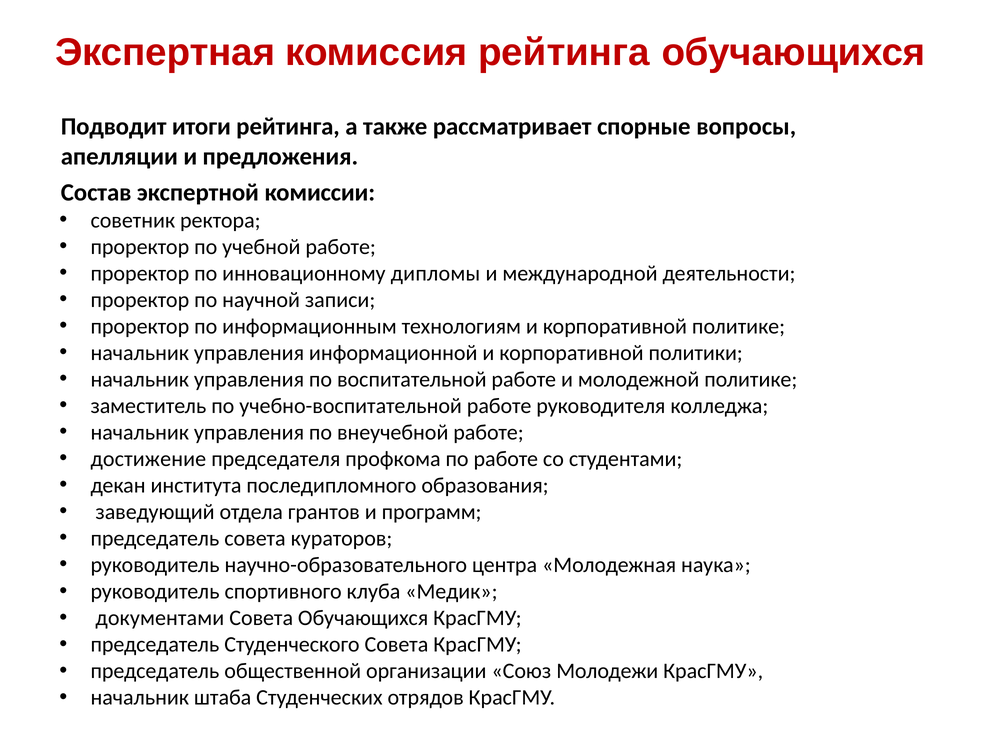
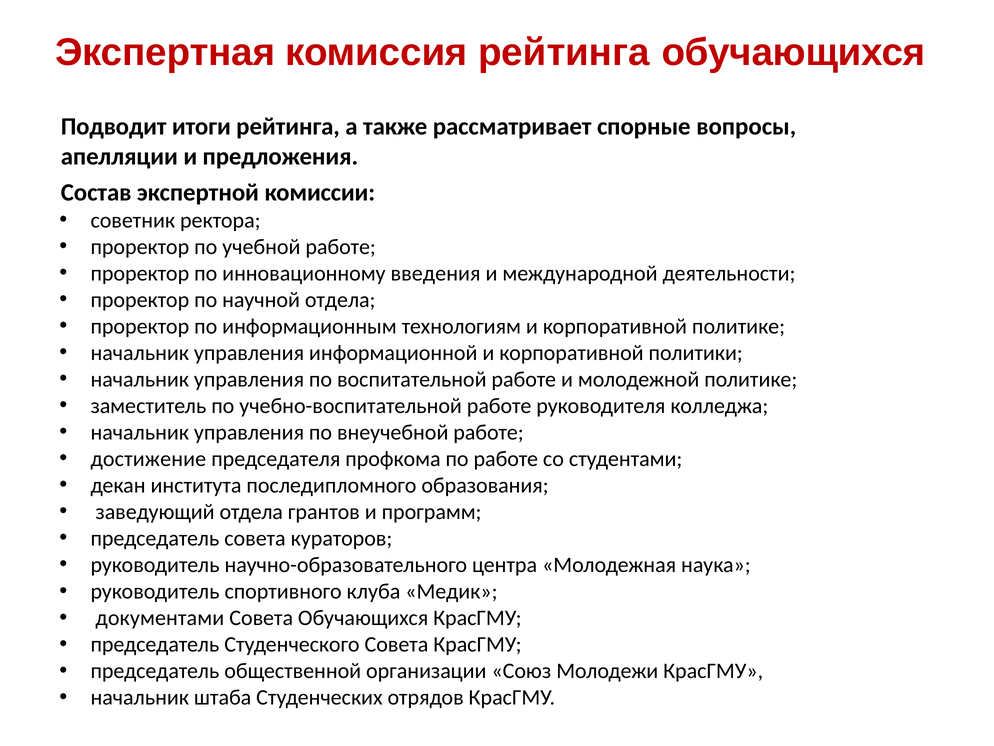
дипломы: дипломы -> введения
научной записи: записи -> отдела
